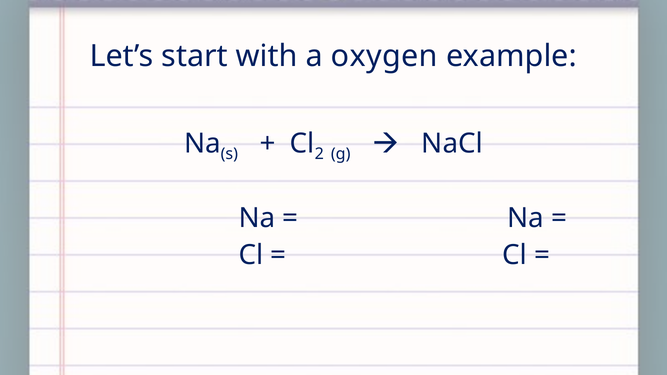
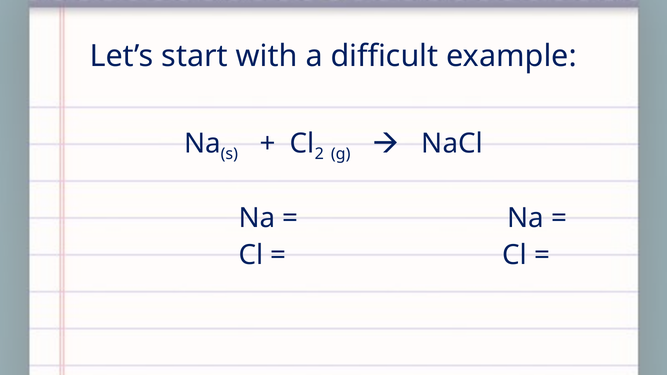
oxygen: oxygen -> difficult
